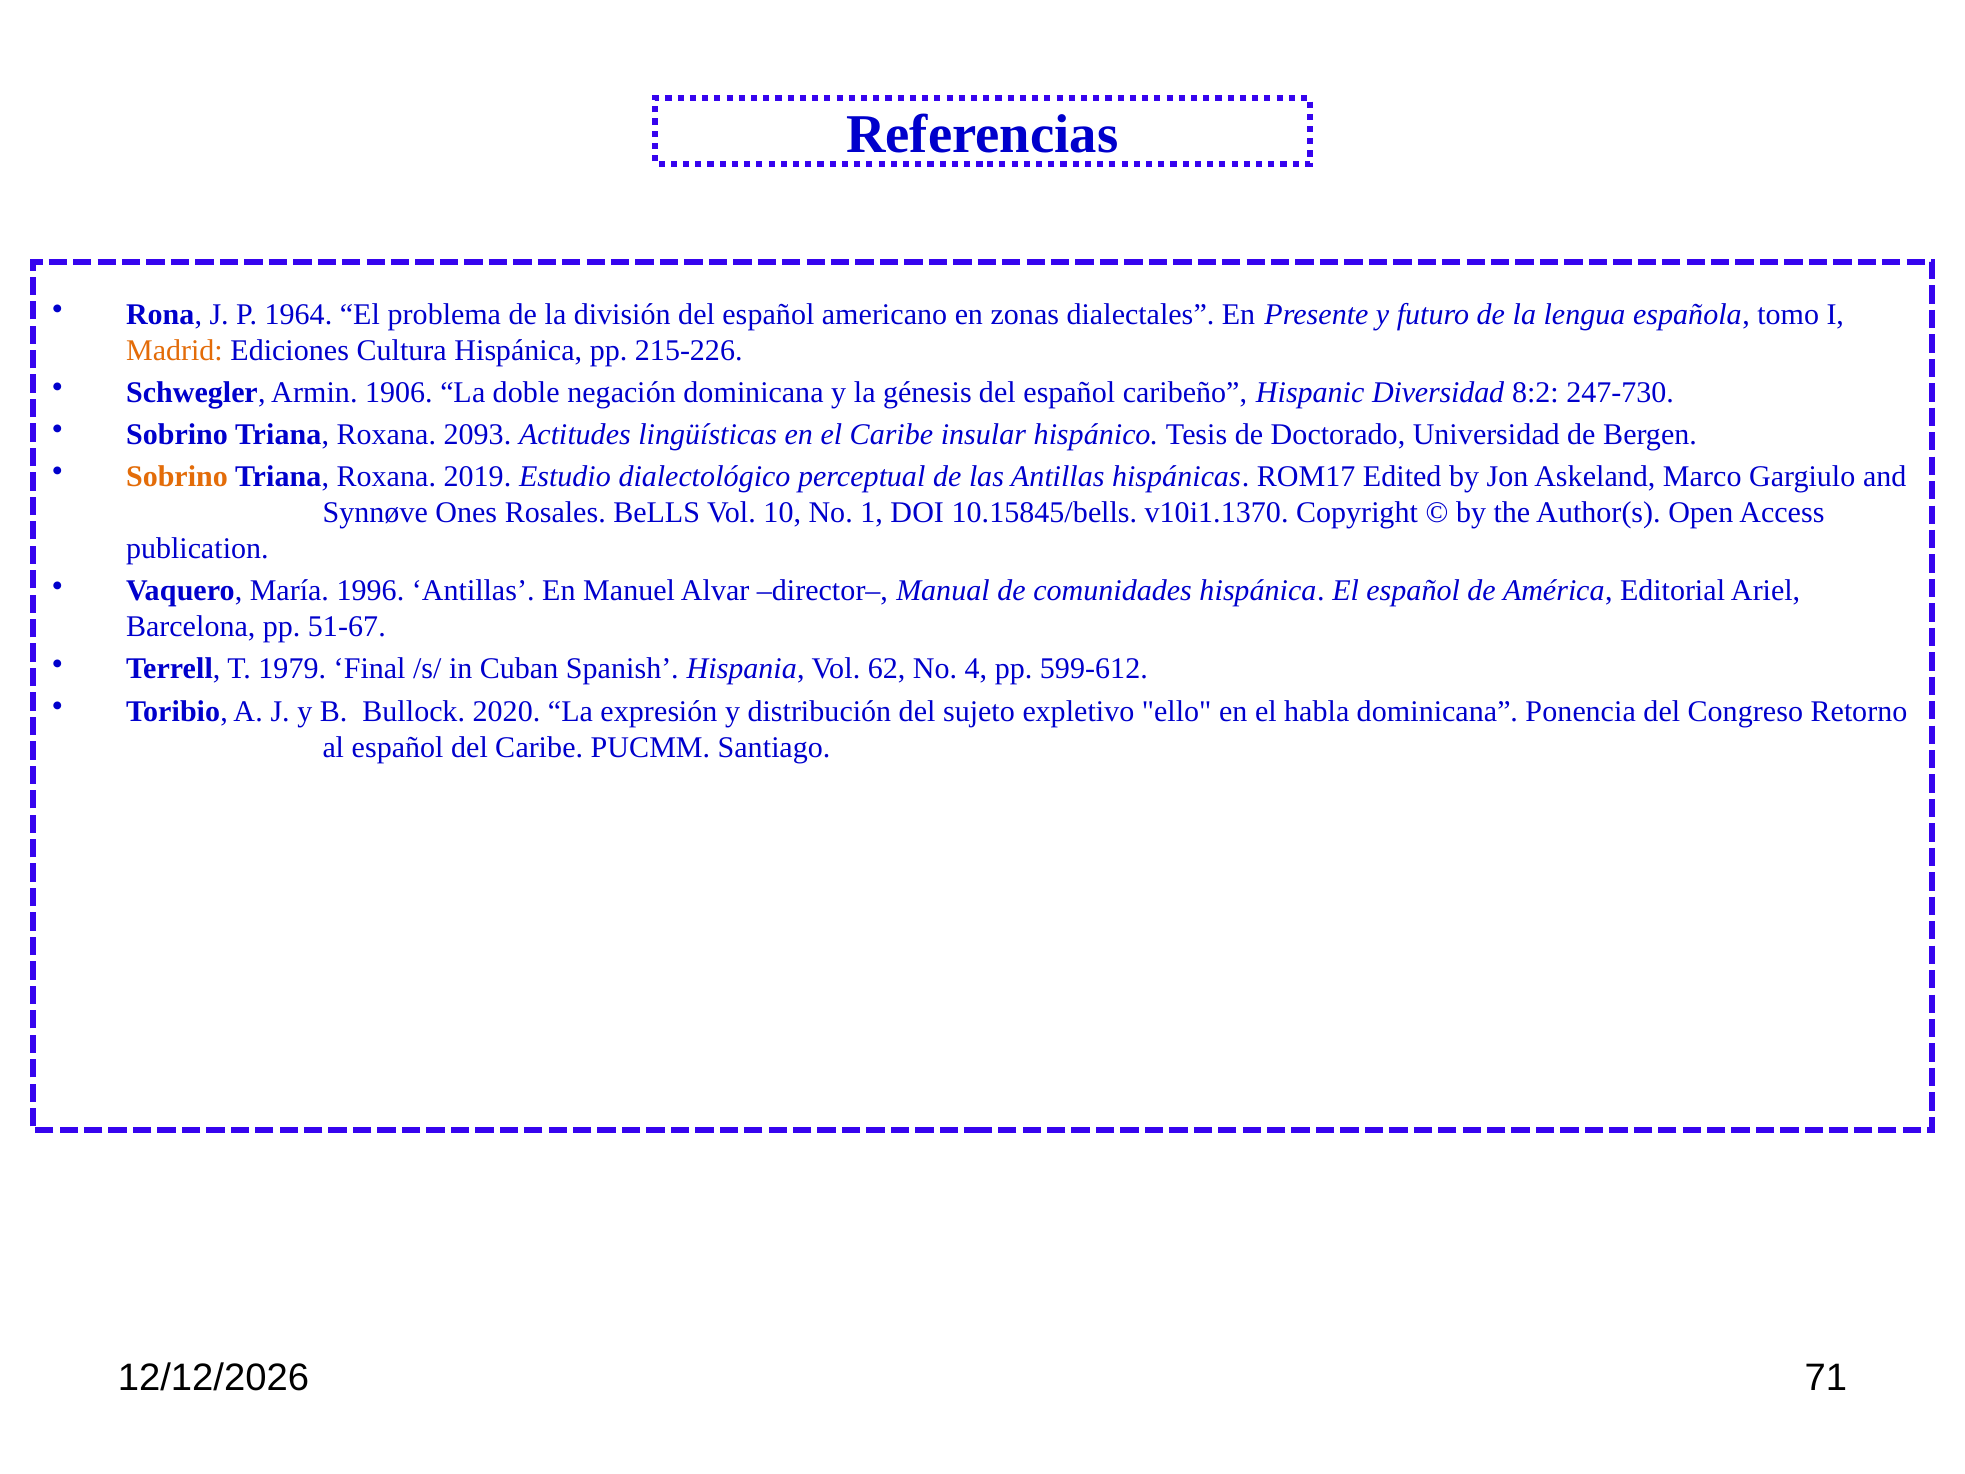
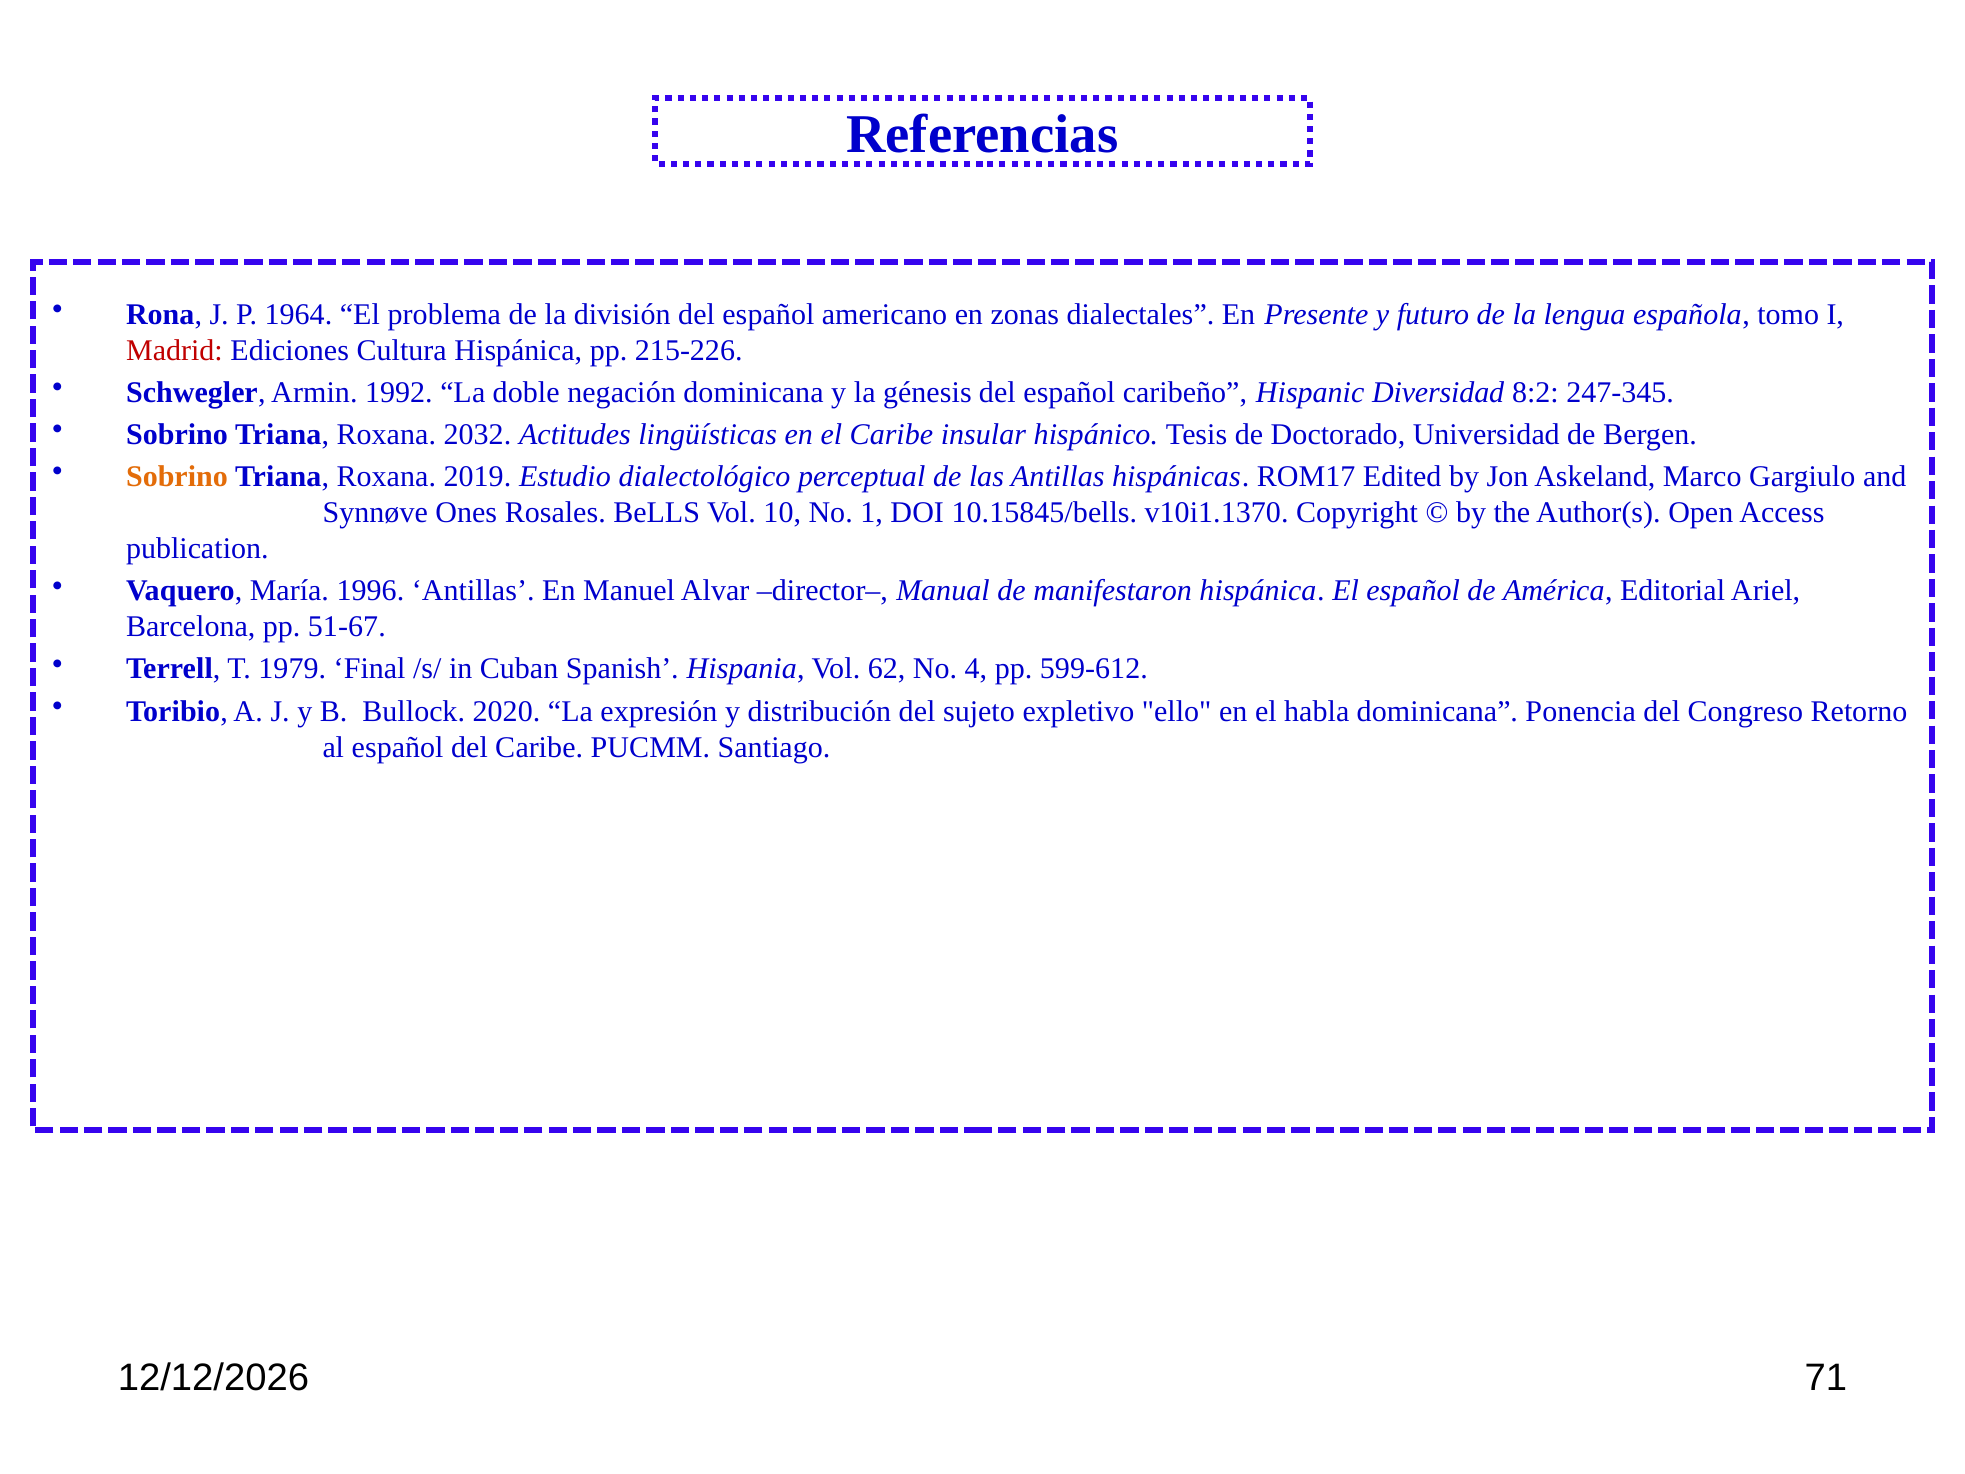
Madrid colour: orange -> red
1906: 1906 -> 1992
247-730: 247-730 -> 247-345
2093: 2093 -> 2032
comunidades: comunidades -> manifestaron
